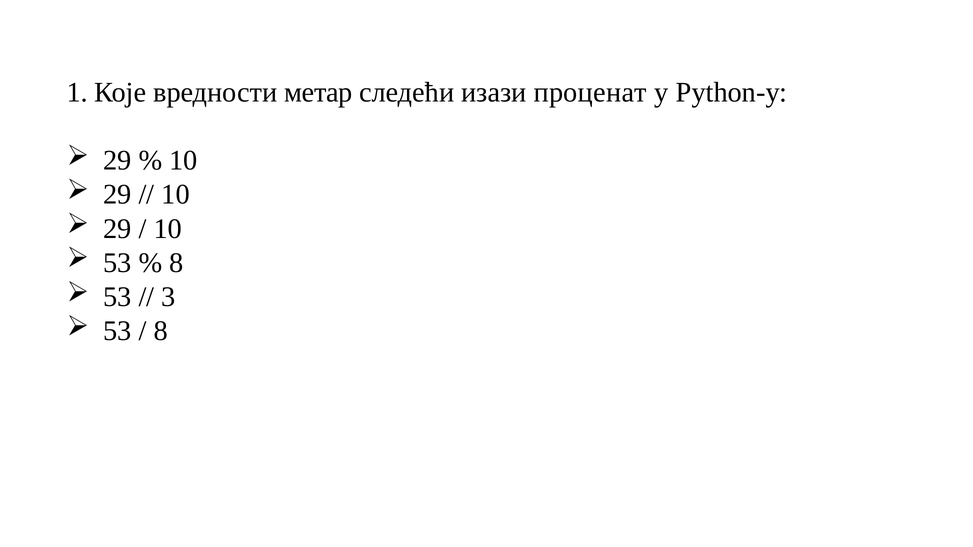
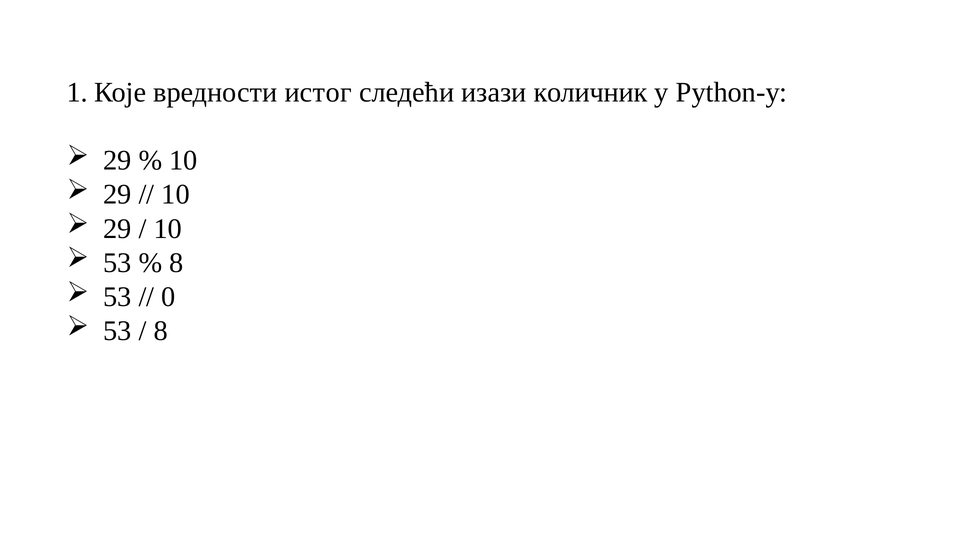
метар: метар -> истог
проценат: проценат -> количник
3: 3 -> 0
